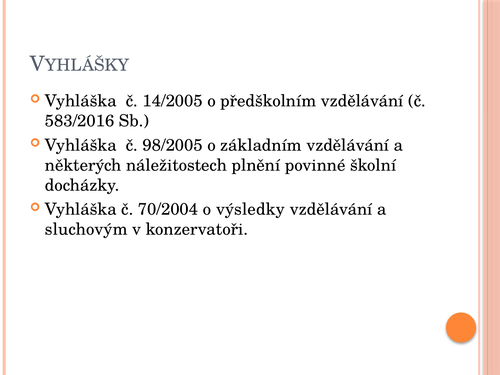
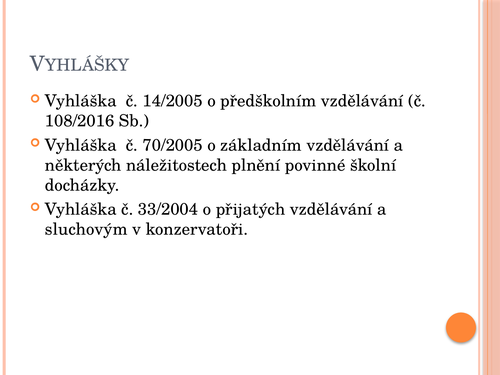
583/2016: 583/2016 -> 108/2016
98/2005: 98/2005 -> 70/2005
70/2004: 70/2004 -> 33/2004
výsledky: výsledky -> přijatých
